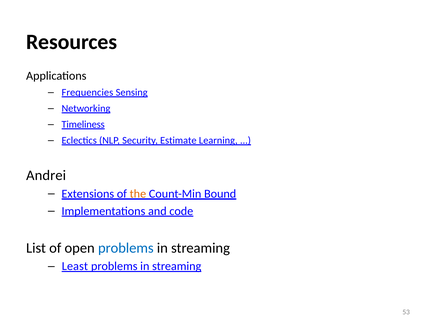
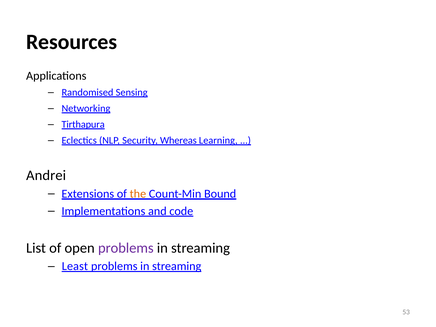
Frequencies: Frequencies -> Randomised
Timeliness: Timeliness -> Tirthapura
Estimate: Estimate -> Whereas
problems at (126, 248) colour: blue -> purple
